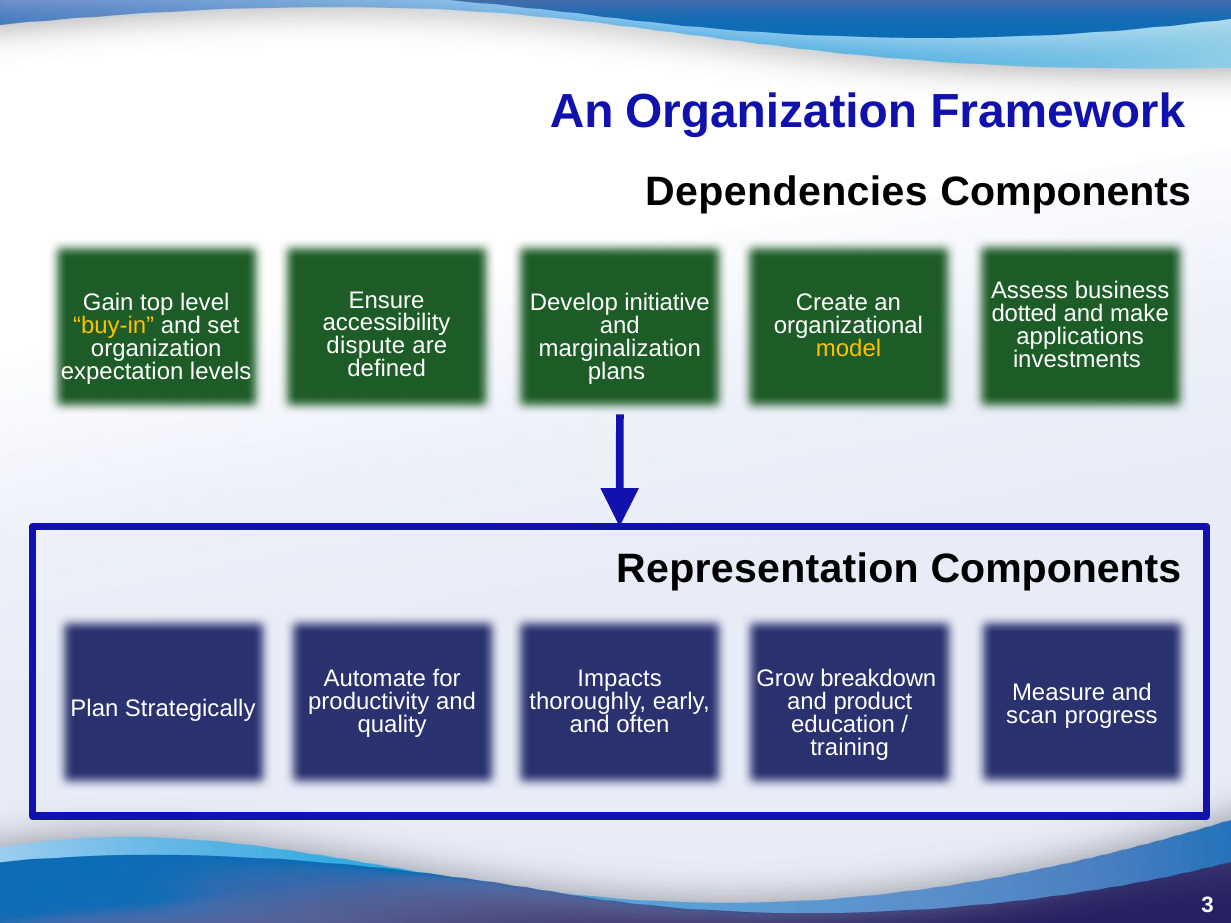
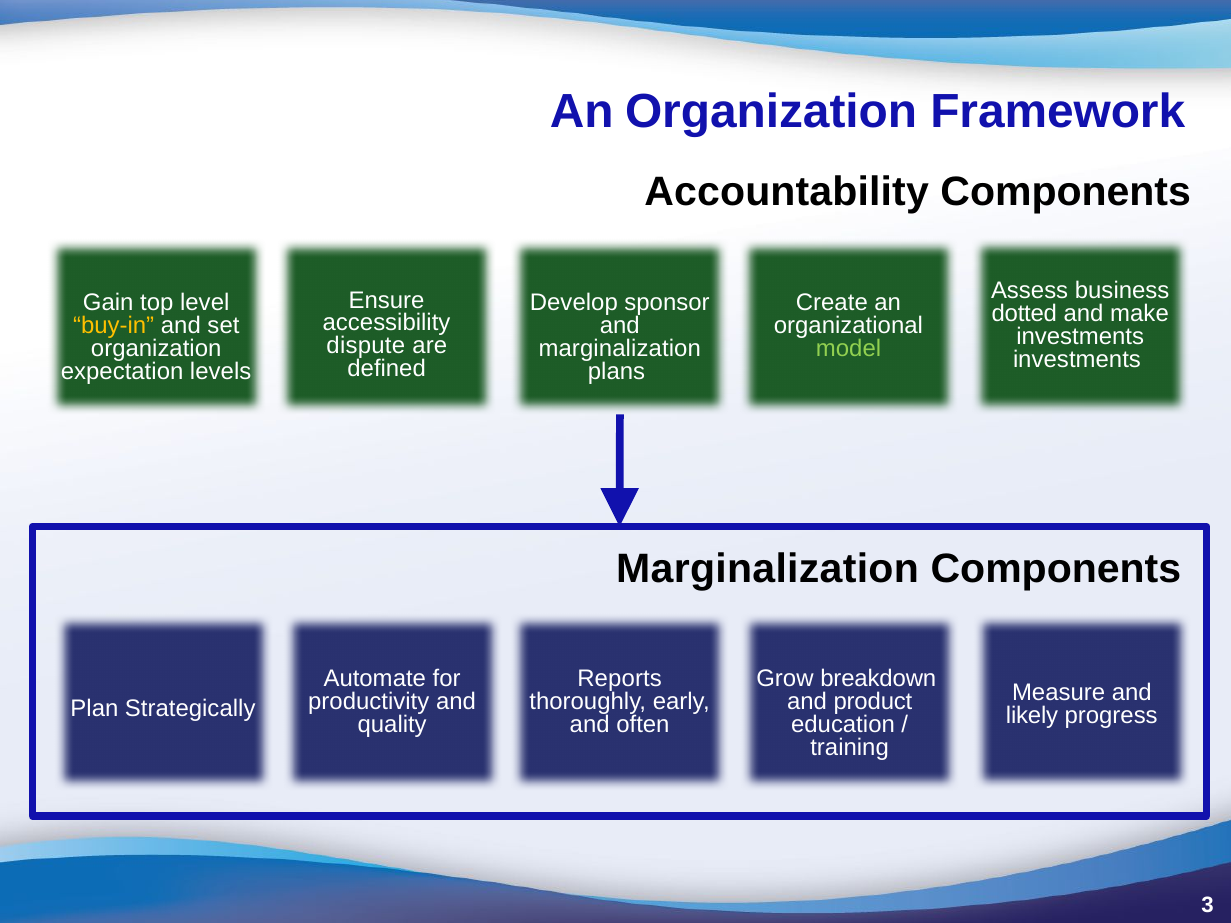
Dependencies: Dependencies -> Accountability
initiative: initiative -> sponsor
applications at (1080, 337): applications -> investments
model colour: yellow -> light green
Representation at (768, 569): Representation -> Marginalization
Impacts: Impacts -> Reports
scan: scan -> likely
